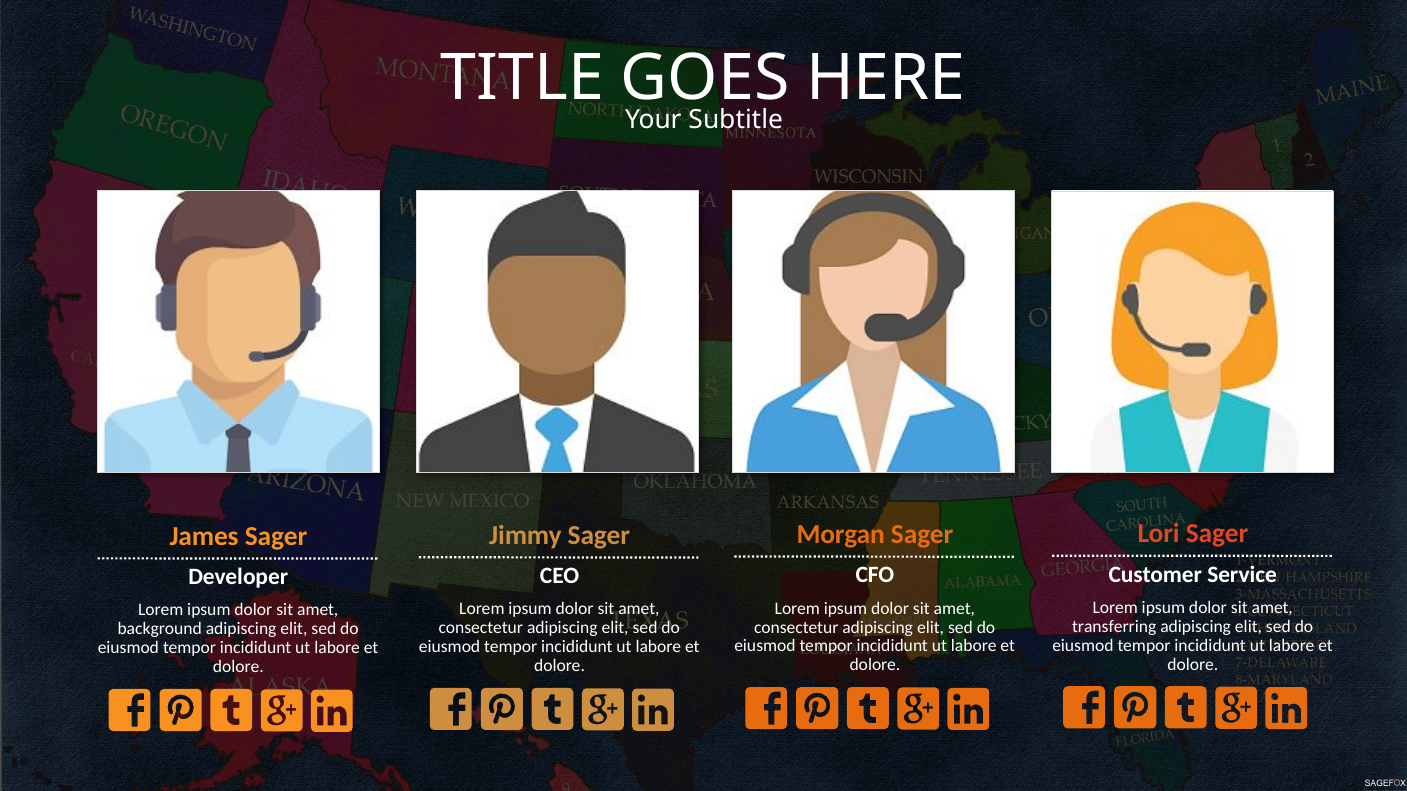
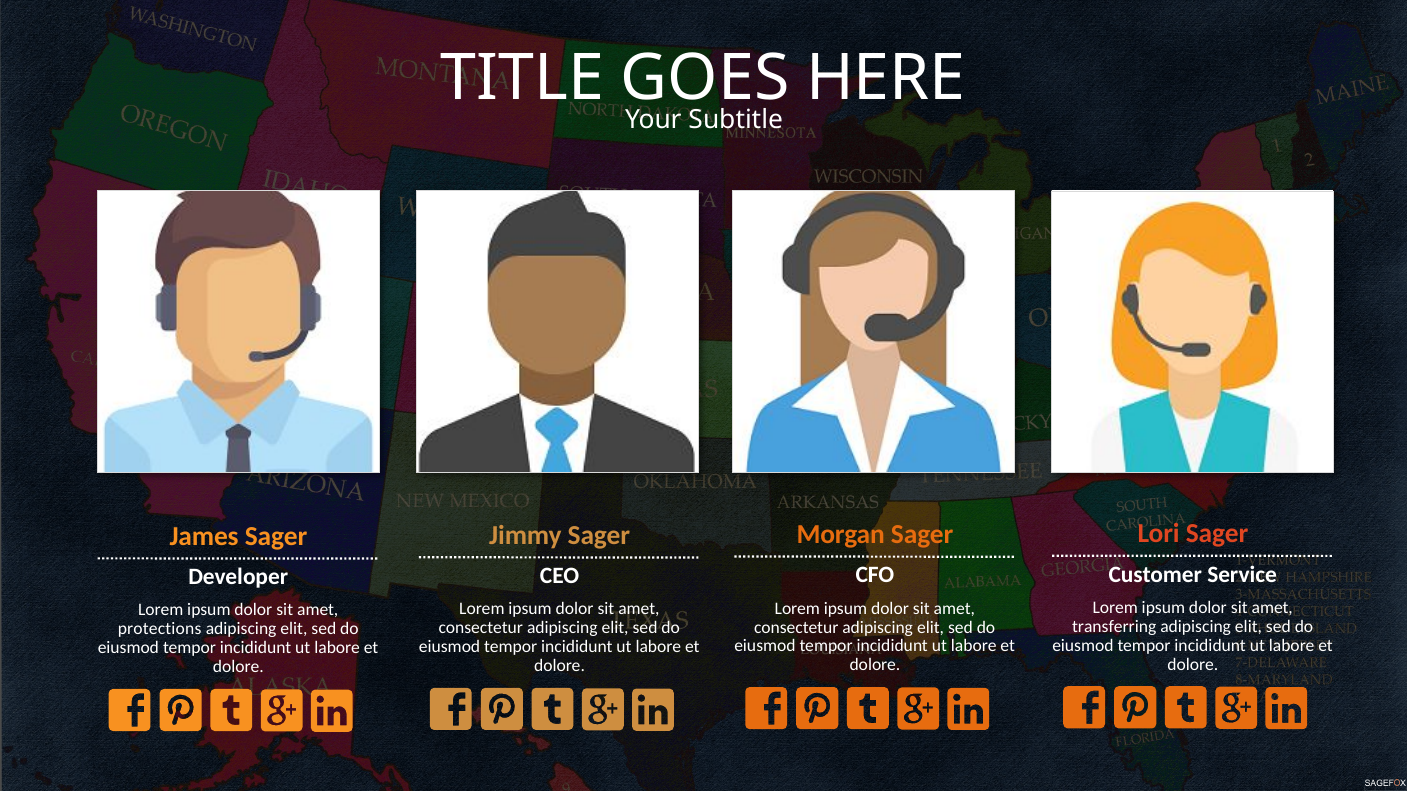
background: background -> protections
